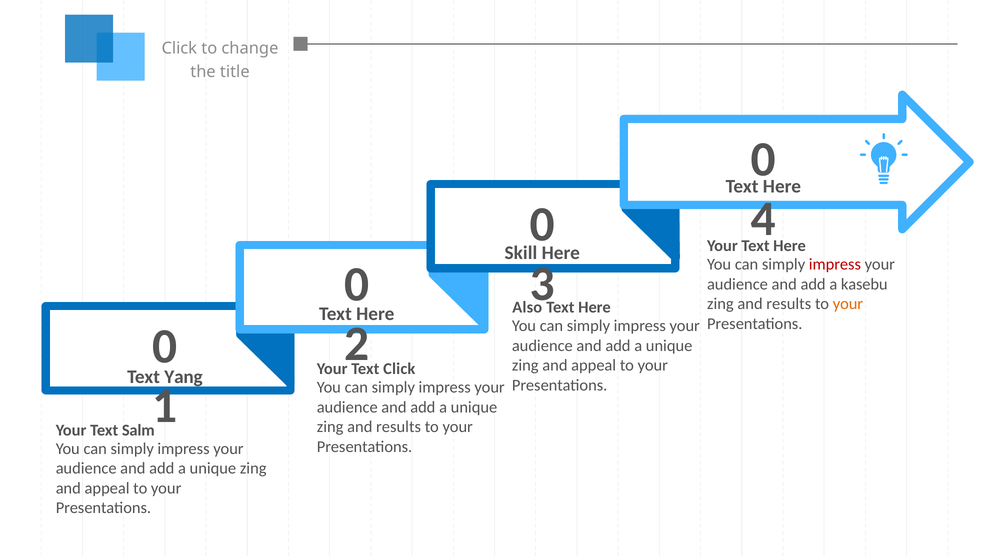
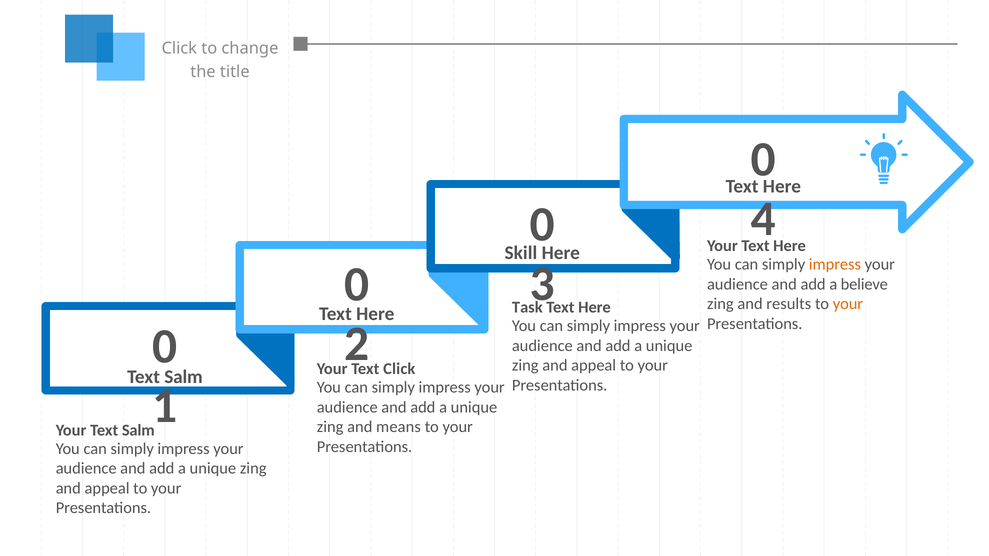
impress at (835, 265) colour: red -> orange
kasebu: kasebu -> believe
Also: Also -> Task
Yang at (183, 377): Yang -> Salm
results at (399, 427): results -> means
